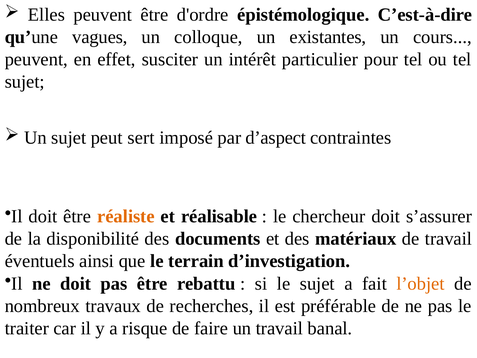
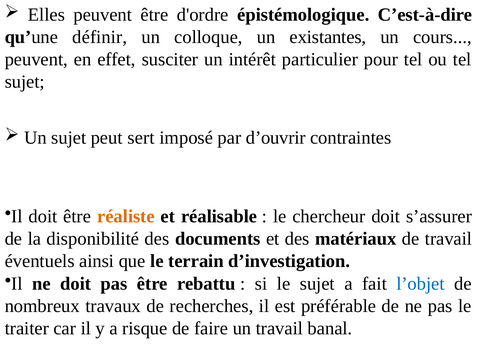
vagues: vagues -> définir
d’aspect: d’aspect -> d’ouvrir
l’objet colour: orange -> blue
